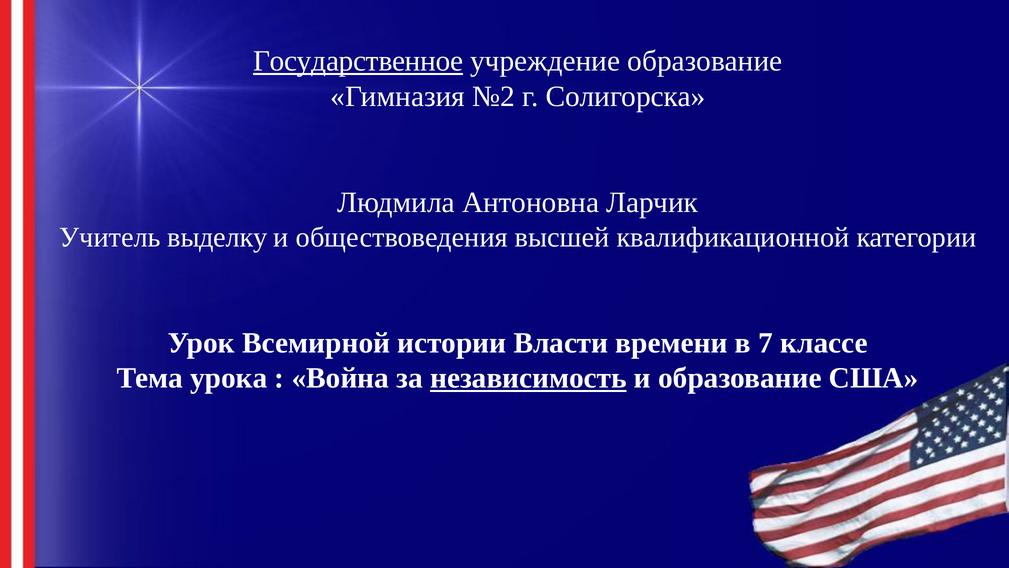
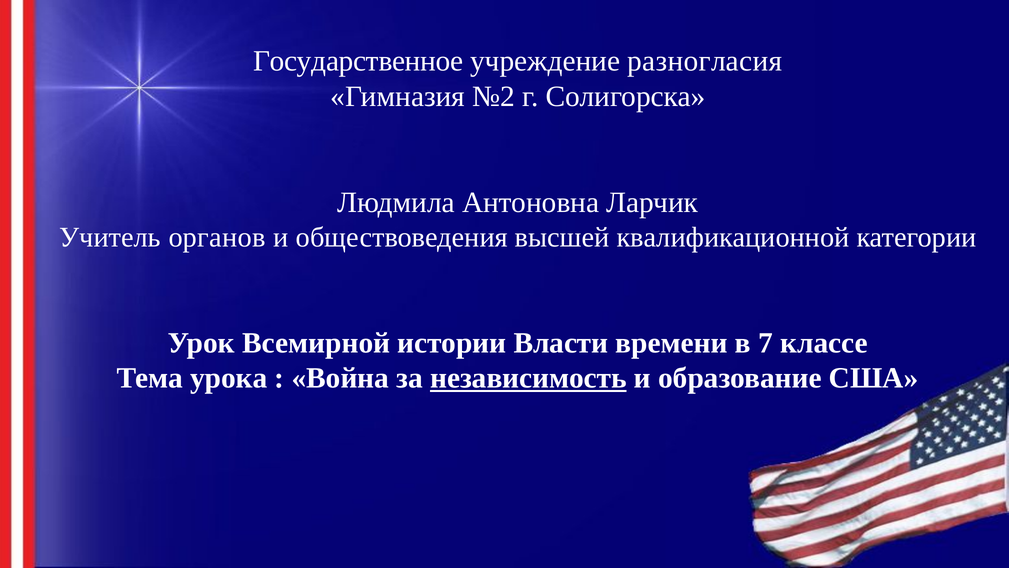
Государственное underline: present -> none
учреждение образование: образование -> разногласия
выделку: выделку -> органов
